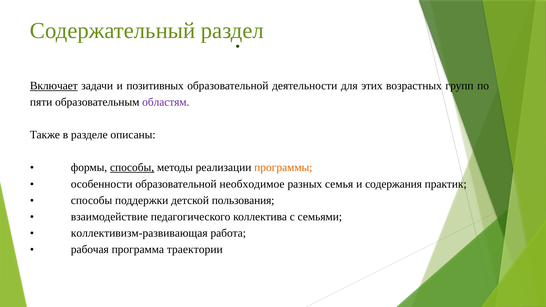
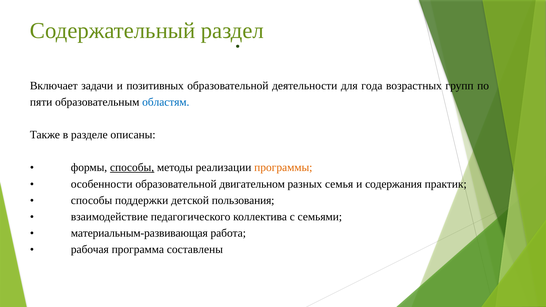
Включает underline: present -> none
этих: этих -> года
областям colour: purple -> blue
необходимое: необходимое -> двигательном
коллективизм-развивающая: коллективизм-развивающая -> материальным-развивающая
траектории: траектории -> составлены
